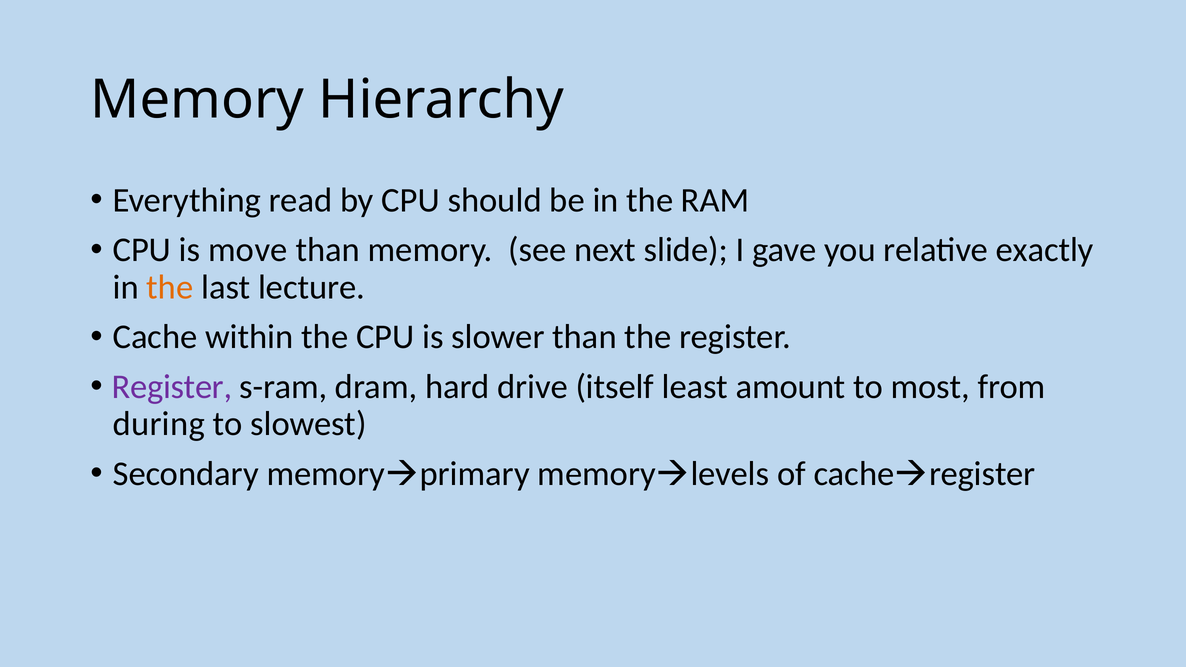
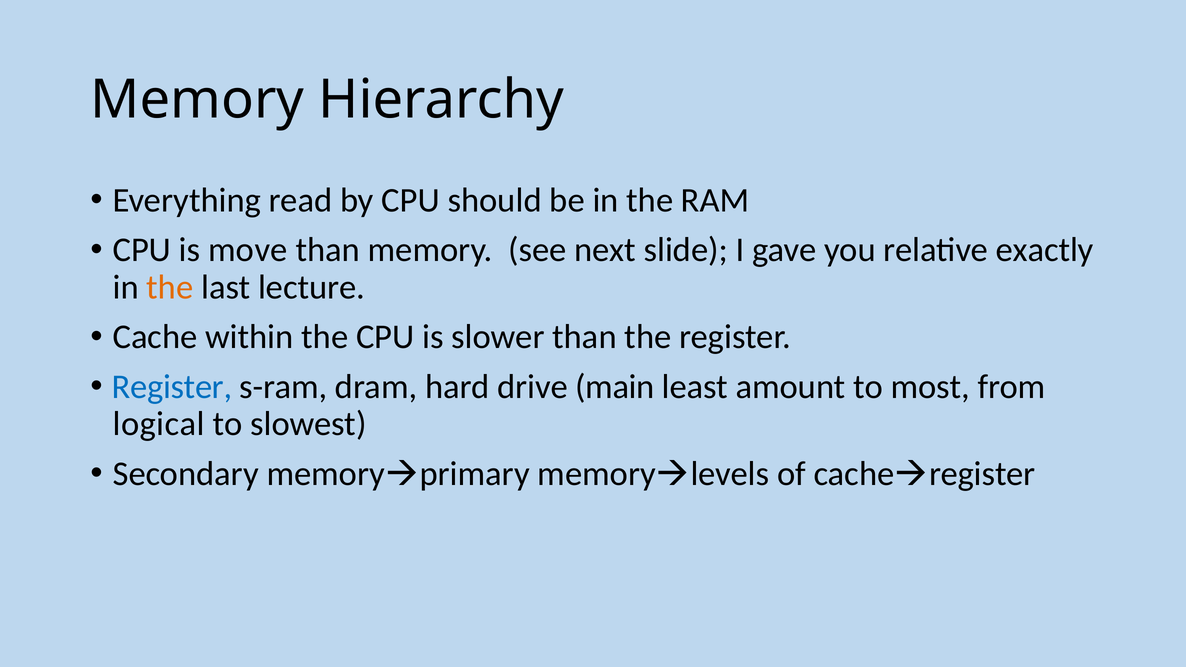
Register at (172, 387) colour: purple -> blue
itself: itself -> main
during: during -> logical
